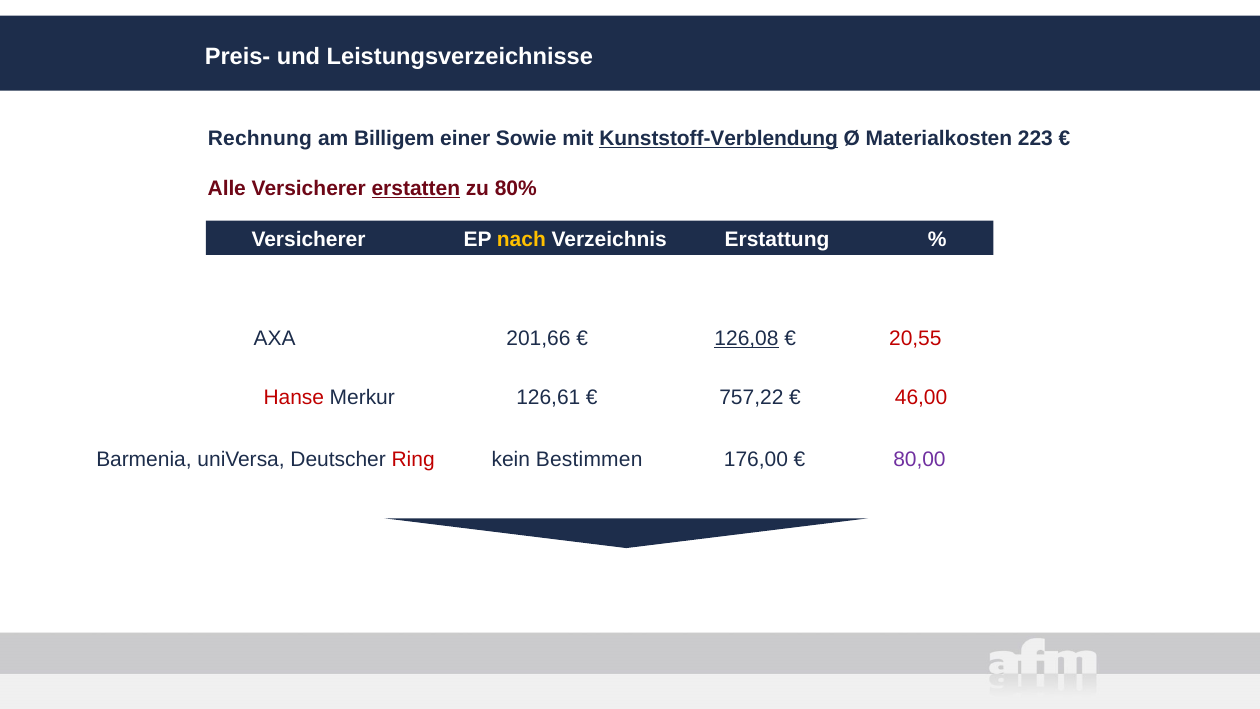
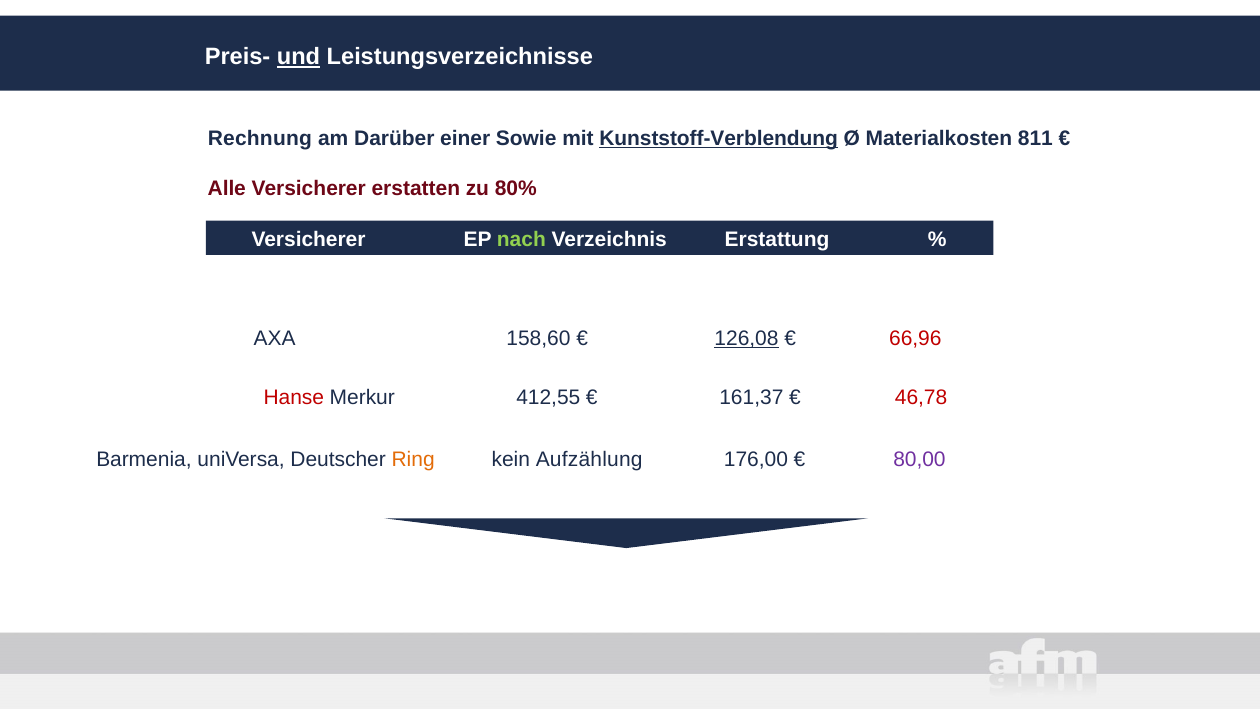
und underline: none -> present
Billigem: Billigem -> Darüber
223: 223 -> 811
erstatten underline: present -> none
nach colour: yellow -> light green
201,66: 201,66 -> 158,60
20,55: 20,55 -> 66,96
126,61: 126,61 -> 412,55
757,22: 757,22 -> 161,37
46,00: 46,00 -> 46,78
Ring colour: red -> orange
Bestimmen: Bestimmen -> Aufzählung
